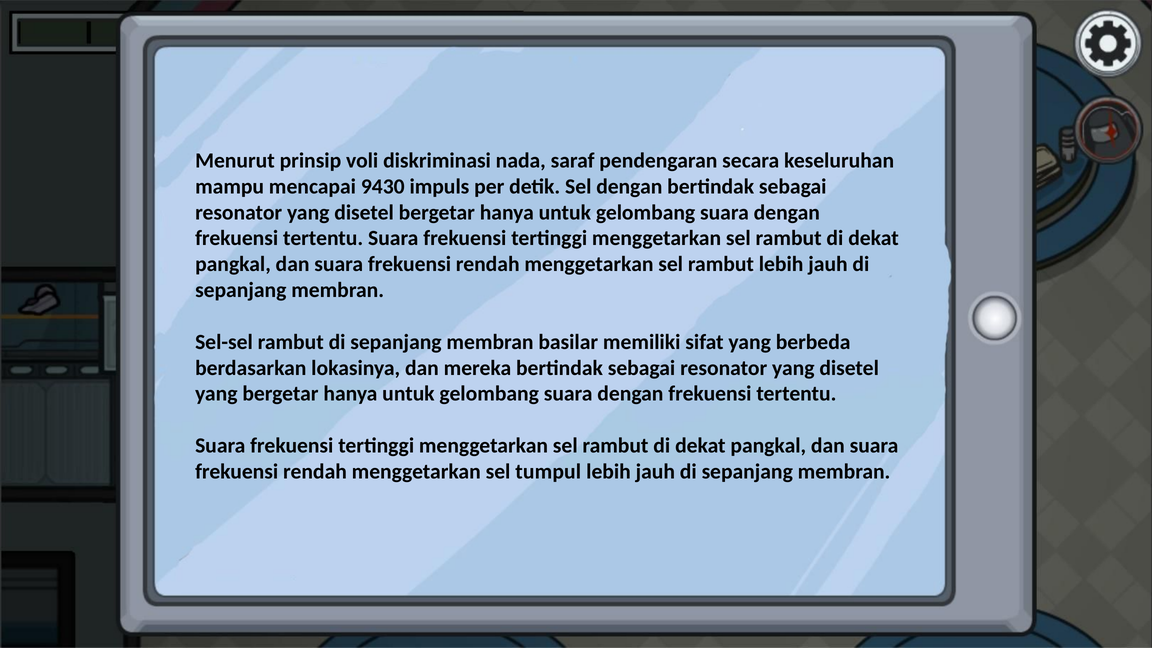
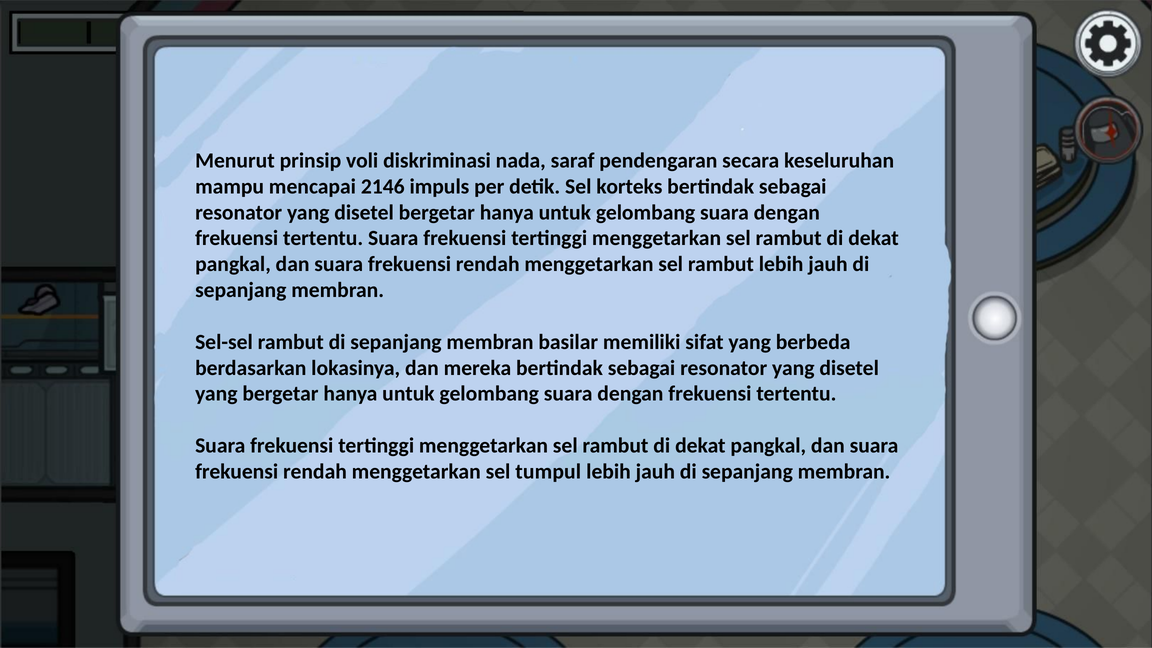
9430: 9430 -> 2146
Sel dengan: dengan -> korteks
